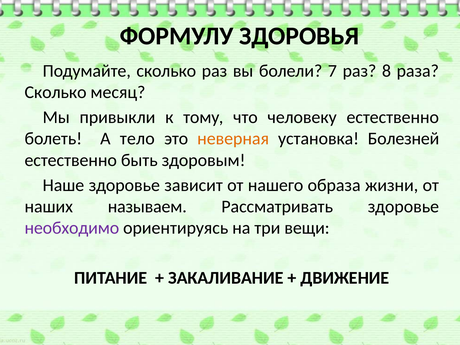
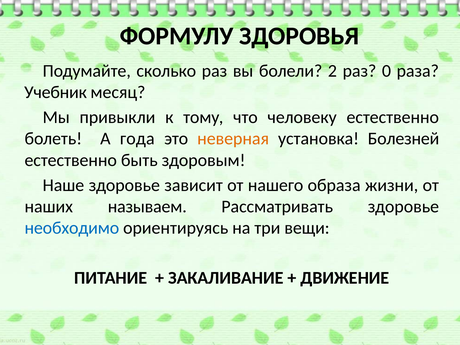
7: 7 -> 2
8: 8 -> 0
Сколько at (56, 92): Сколько -> Учебник
тело: тело -> года
необходимо colour: purple -> blue
